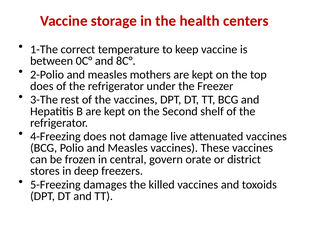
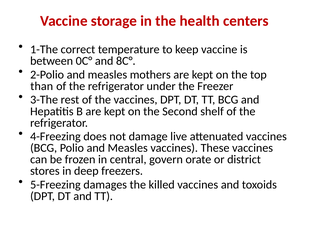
does at (42, 86): does -> than
